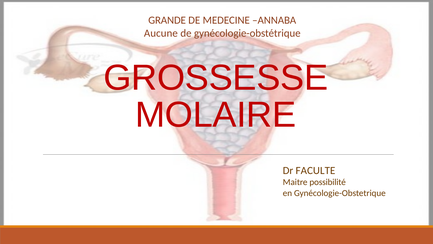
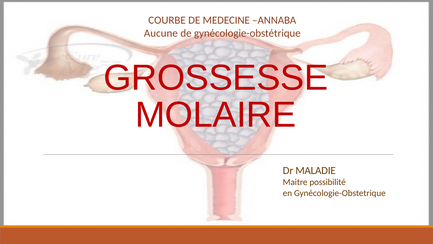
GRANDE: GRANDE -> COURBE
FACULTE: FACULTE -> MALADIE
